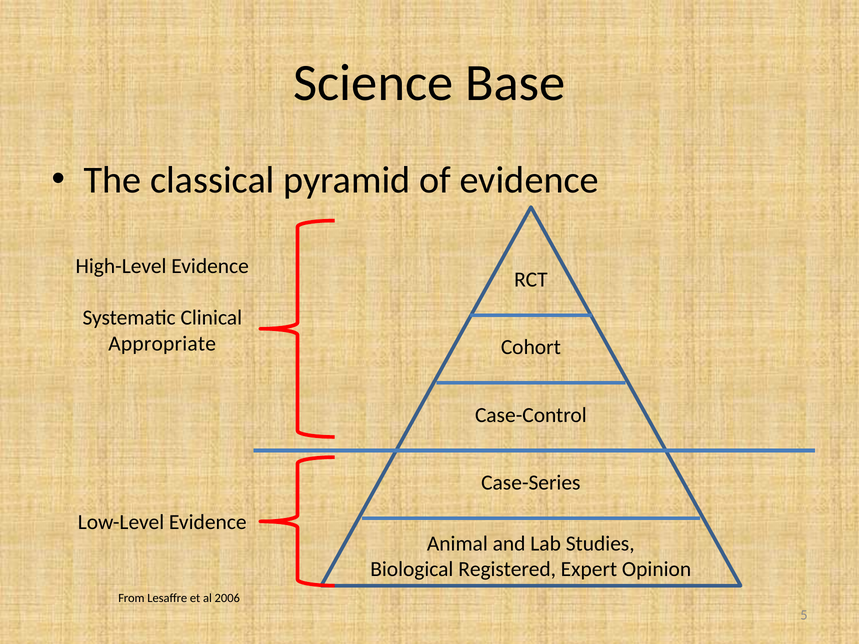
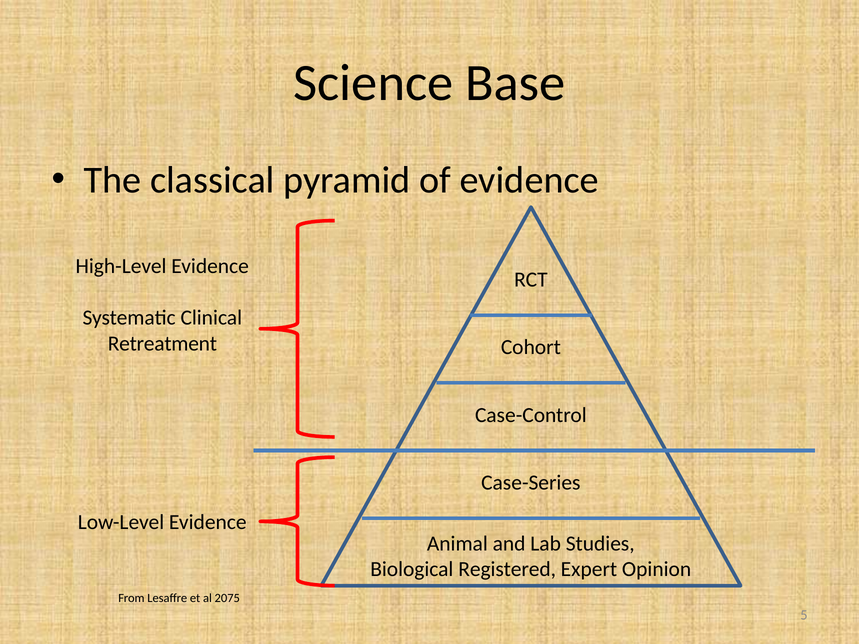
Appropriate: Appropriate -> Retreatment
2006: 2006 -> 2075
